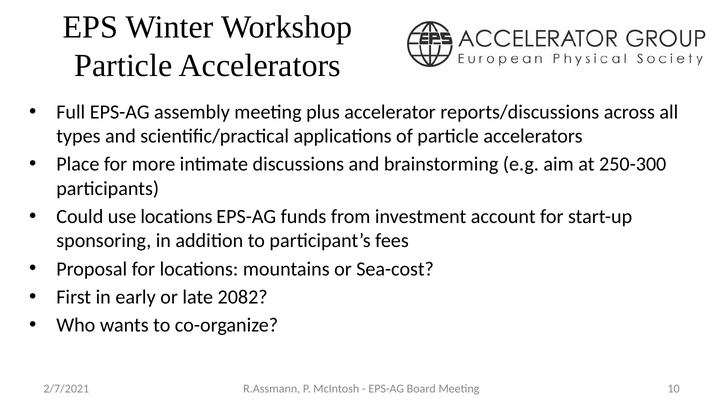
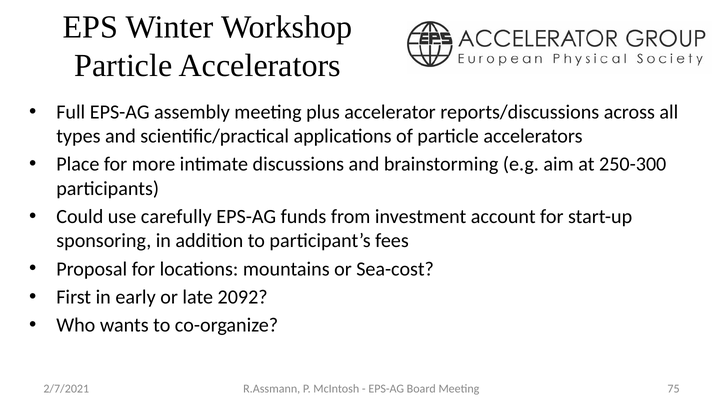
use locations: locations -> carefully
2082: 2082 -> 2092
10: 10 -> 75
